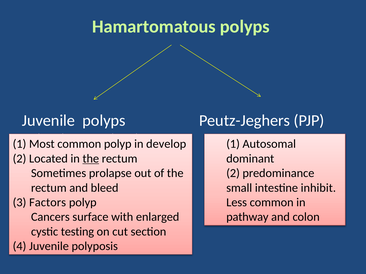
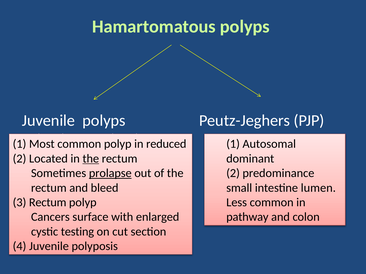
develop: develop -> reduced
prolapse underline: none -> present
inhibit: inhibit -> lumen
3 Factors: Factors -> Rectum
